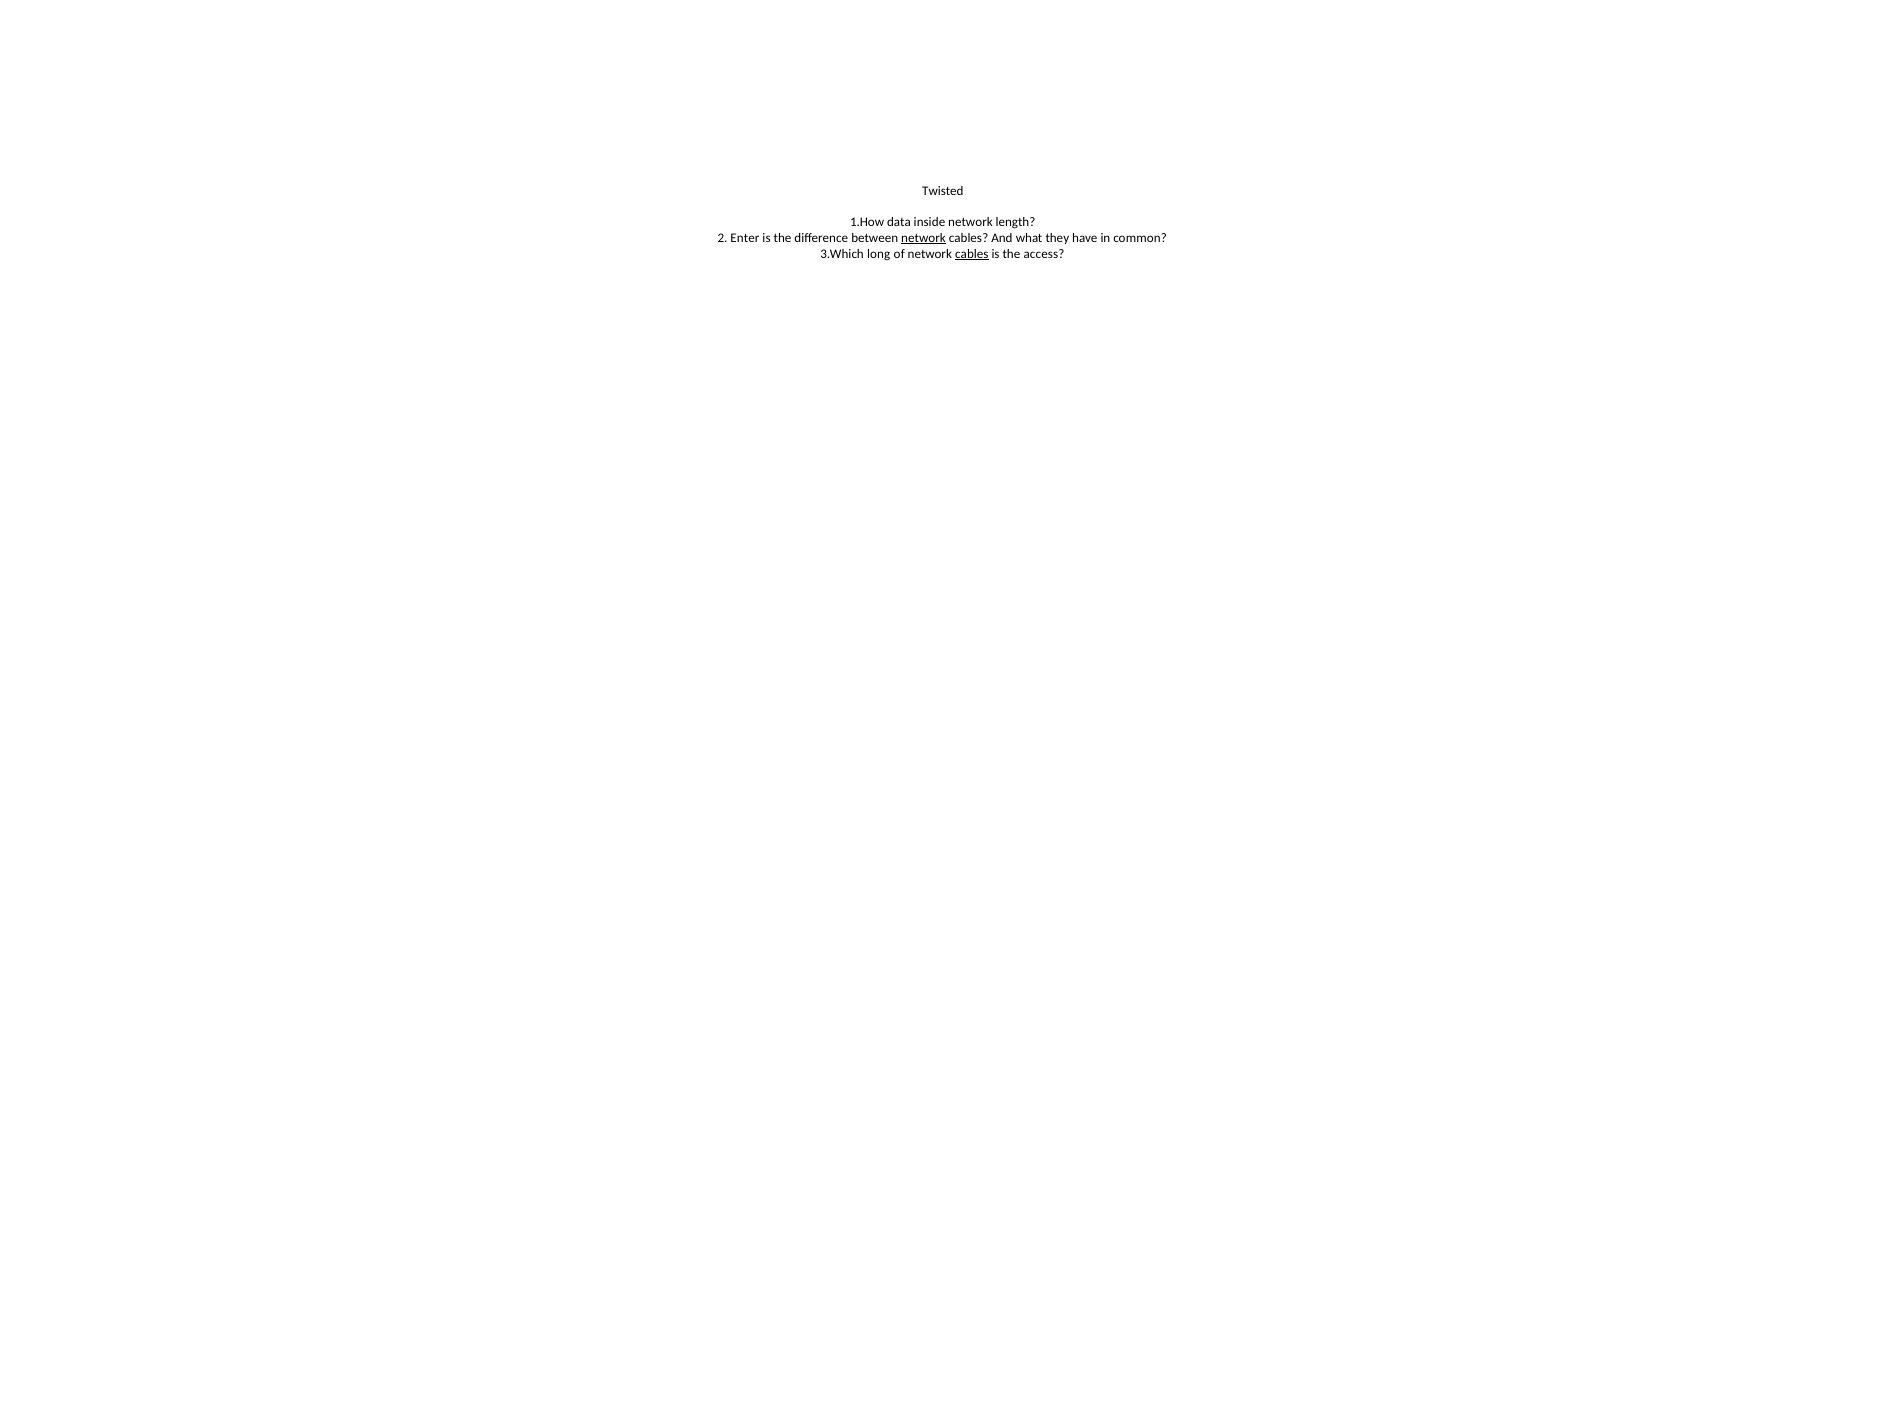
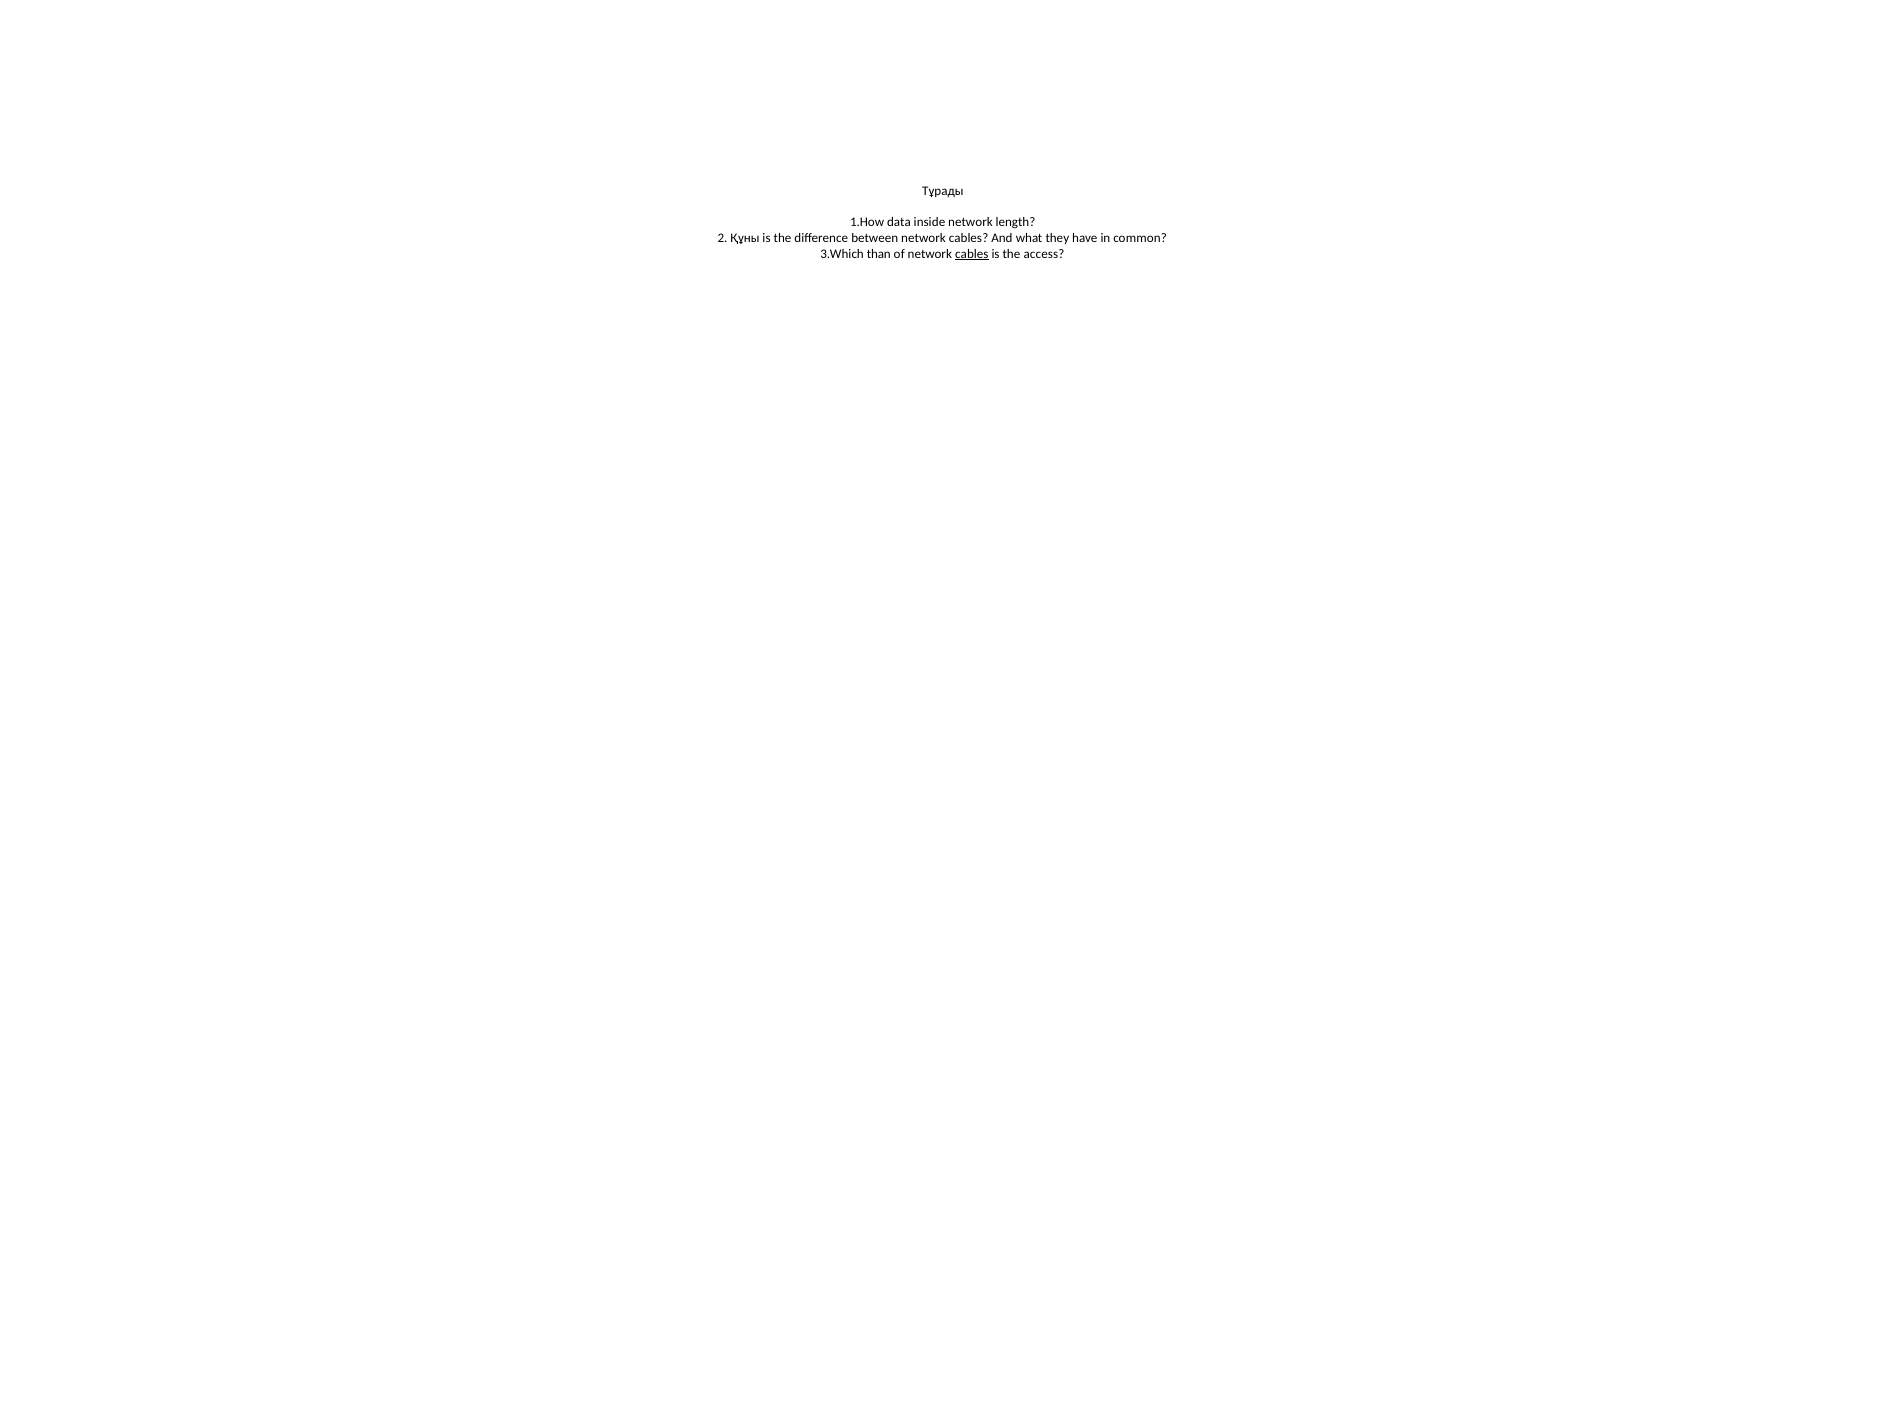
Twisted: Twisted -> Тұрады
Enter: Enter -> Құны
network at (923, 238) underline: present -> none
long: long -> than
